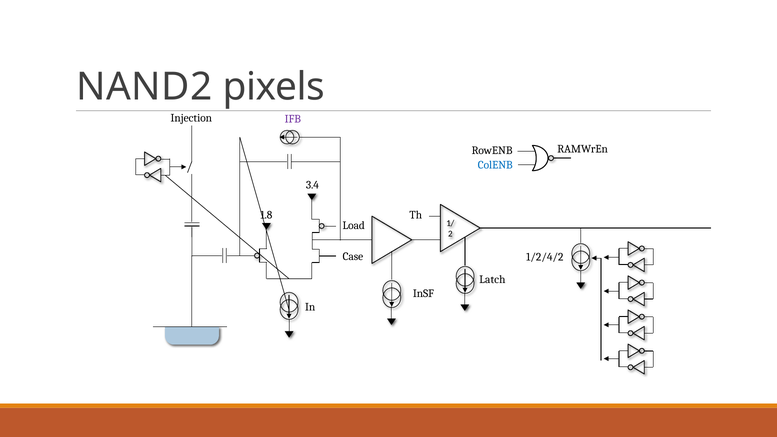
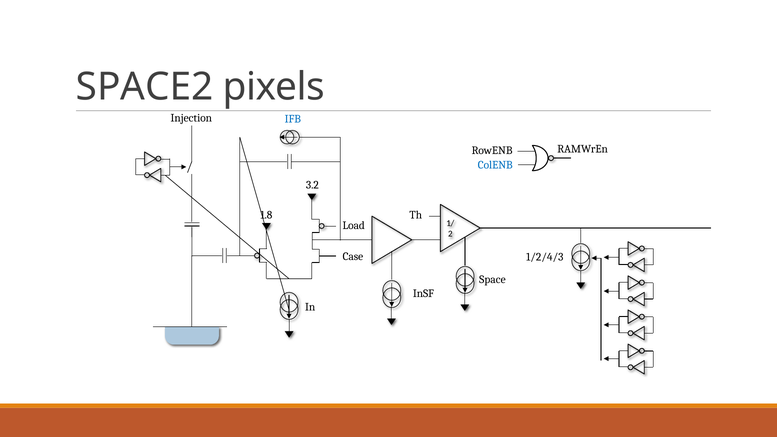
NAND2: NAND2 -> SPACE2
IFB colour: purple -> blue
3.4: 3.4 -> 3.2
1/2/4/2: 1/2/4/2 -> 1/2/4/3
Latch: Latch -> Space
